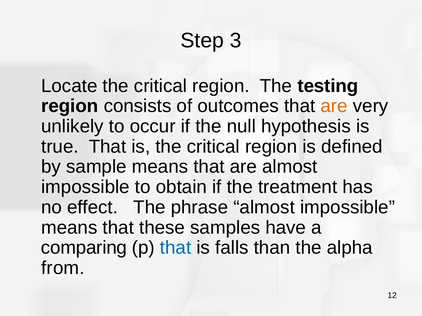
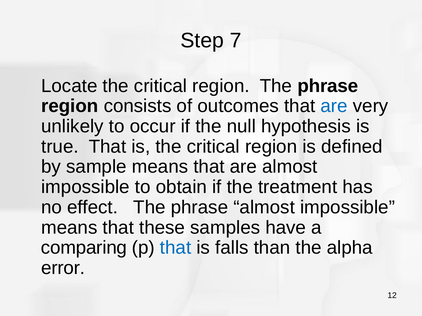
3: 3 -> 7
region The testing: testing -> phrase
are at (334, 106) colour: orange -> blue
from: from -> error
